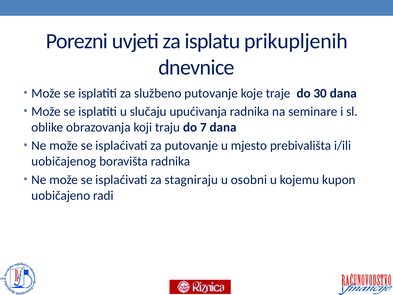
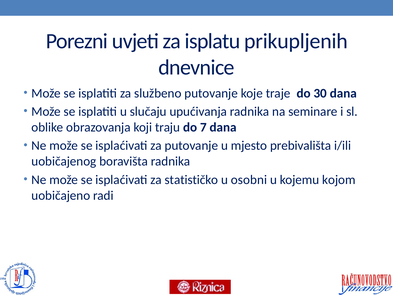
stagniraju: stagniraju -> statističko
kupon: kupon -> kojom
